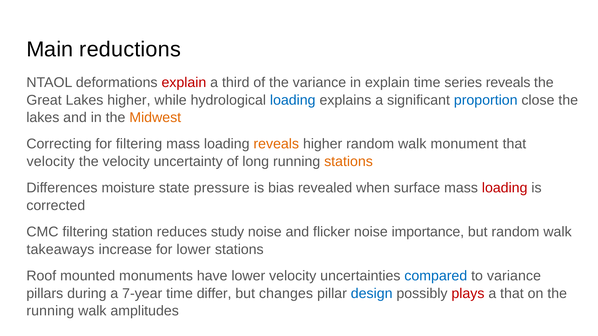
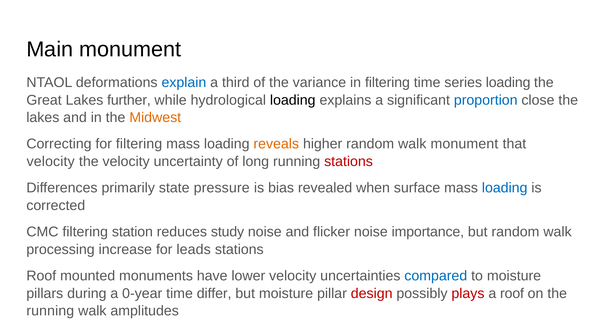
Main reductions: reductions -> monument
explain at (184, 83) colour: red -> blue
in explain: explain -> filtering
series reveals: reveals -> loading
Lakes higher: higher -> further
loading at (293, 100) colour: blue -> black
stations at (349, 162) colour: orange -> red
moisture: moisture -> primarily
loading at (505, 188) colour: red -> blue
takeaways: takeaways -> processing
for lower: lower -> leads
to variance: variance -> moisture
7-year: 7-year -> 0-year
but changes: changes -> moisture
design colour: blue -> red
a that: that -> roof
